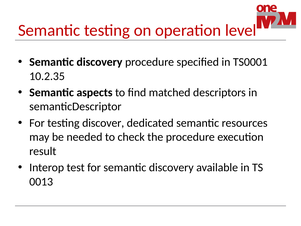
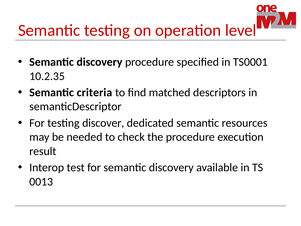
aspects: aspects -> criteria
